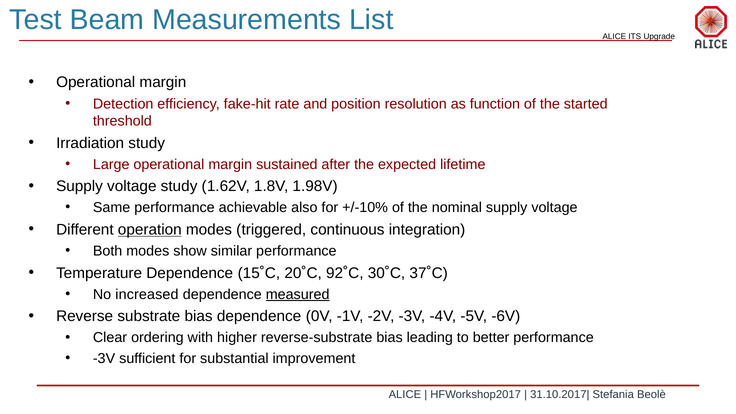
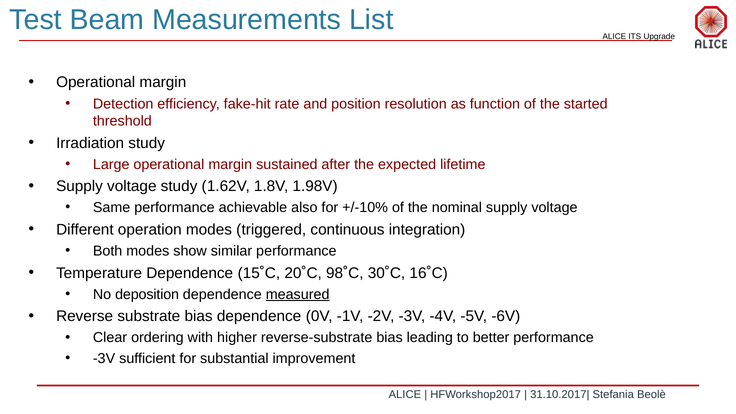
operation underline: present -> none
92˚C: 92˚C -> 98˚C
37˚C: 37˚C -> 16˚C
increased: increased -> deposition
